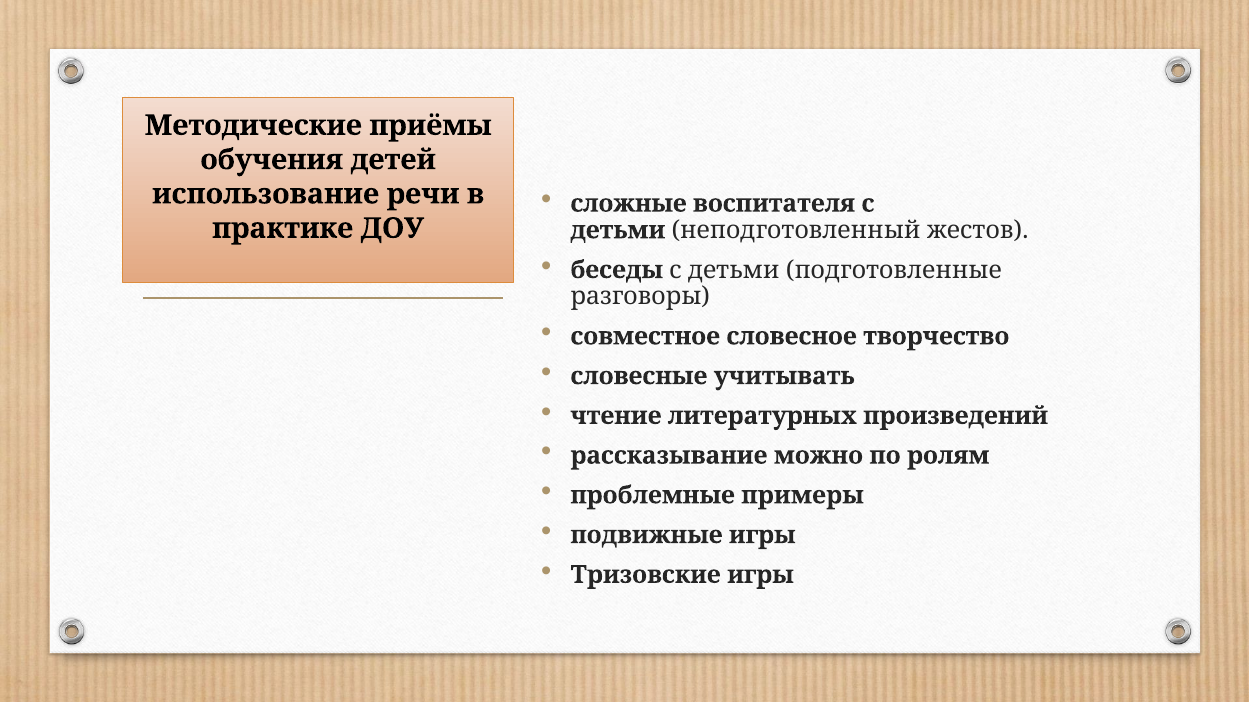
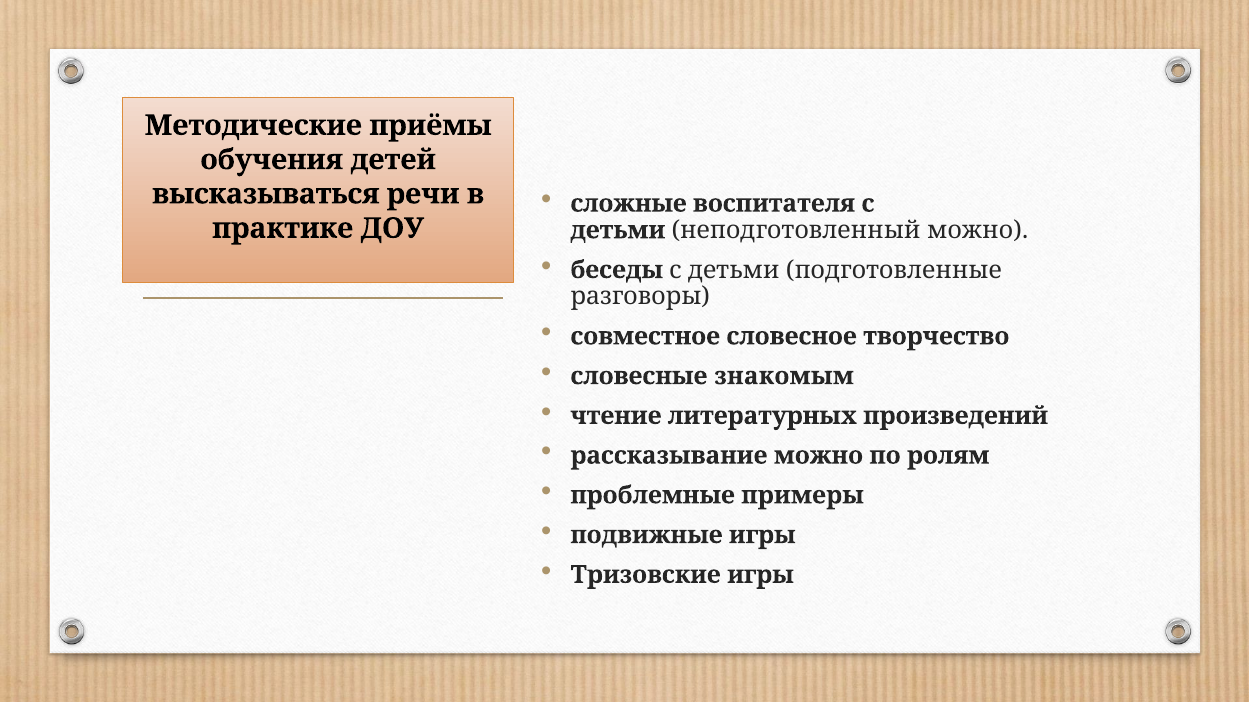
использование: использование -> высказываться
неподготовленный жестов: жестов -> можно
учитывать: учитывать -> знакомым
